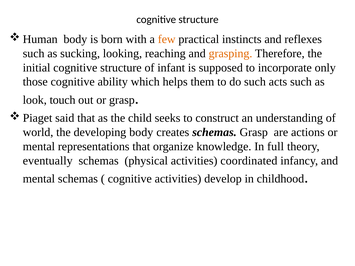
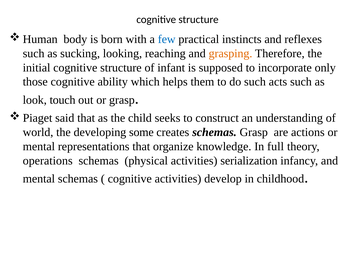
few colour: orange -> blue
developing body: body -> some
eventually: eventually -> operations
coordinated: coordinated -> serialization
